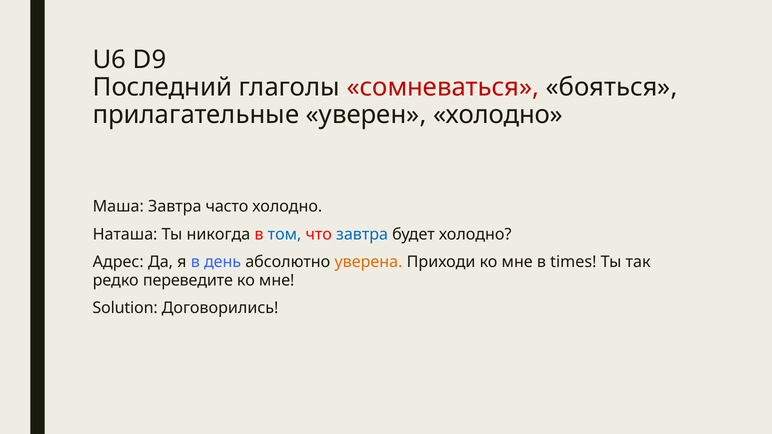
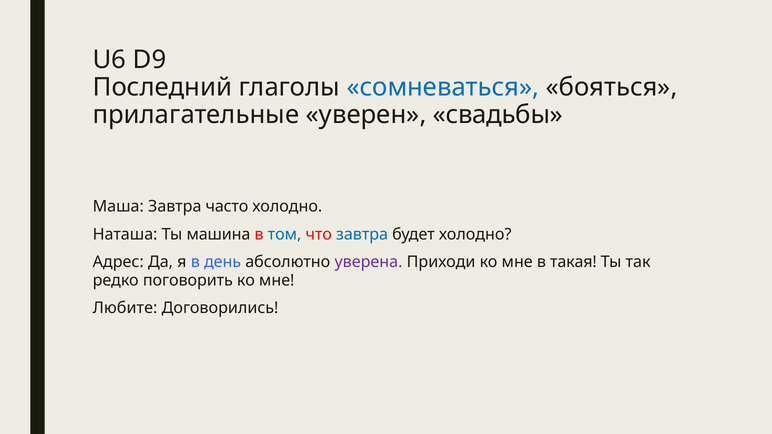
сомневаться colour: red -> blue
уверен холодно: холодно -> свадьбы
никогда: никогда -> машина
уверена colour: orange -> purple
times: times -> такая
переведите: переведите -> поговорить
Solution: Solution -> Любите
